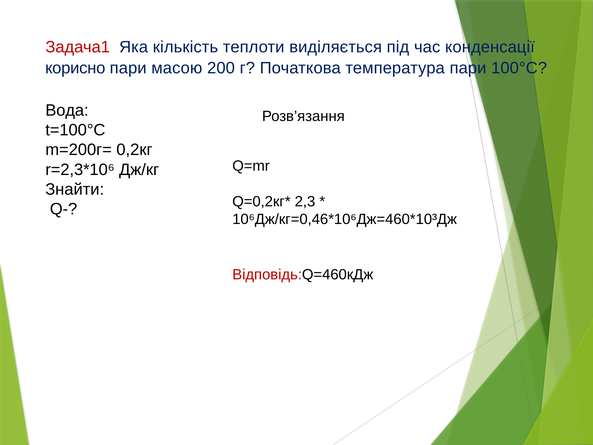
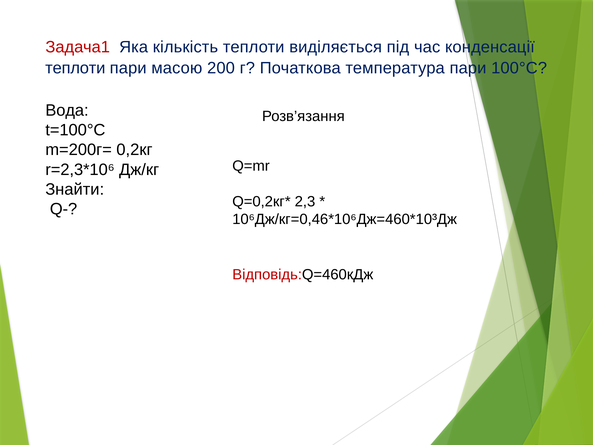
корисно at (75, 68): корисно -> теплоти
